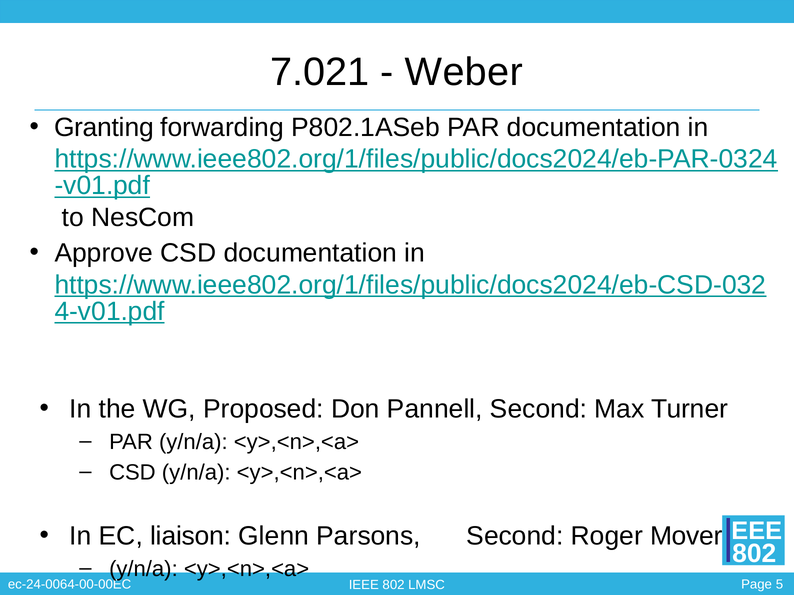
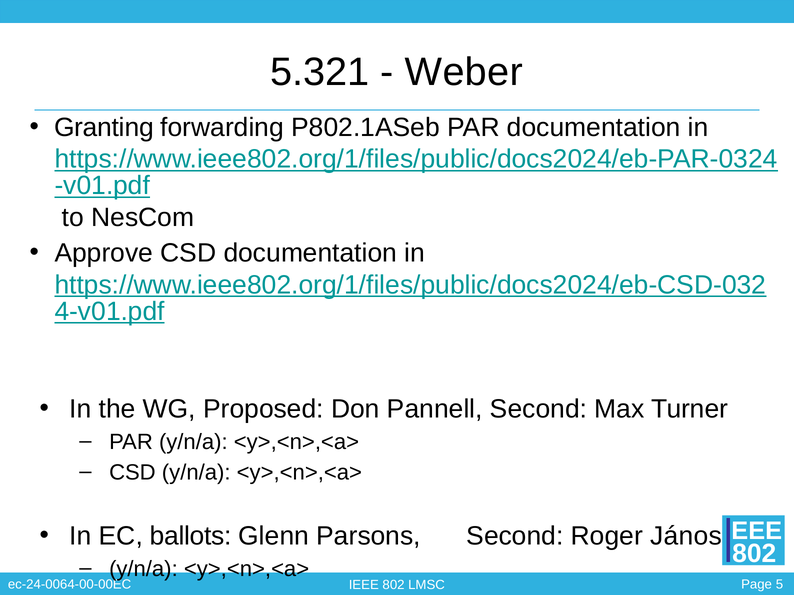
7.021: 7.021 -> 5.321
liaison: liaison -> ballots
Mover: Mover -> János
